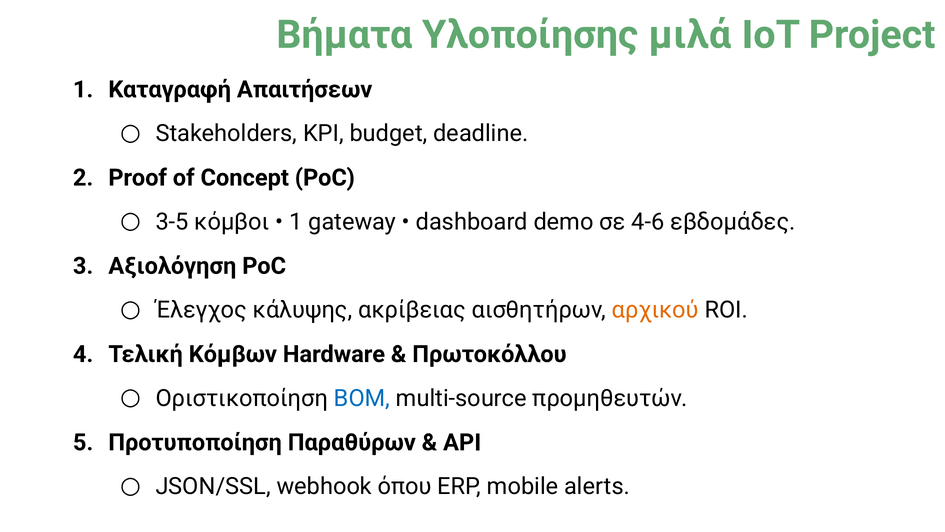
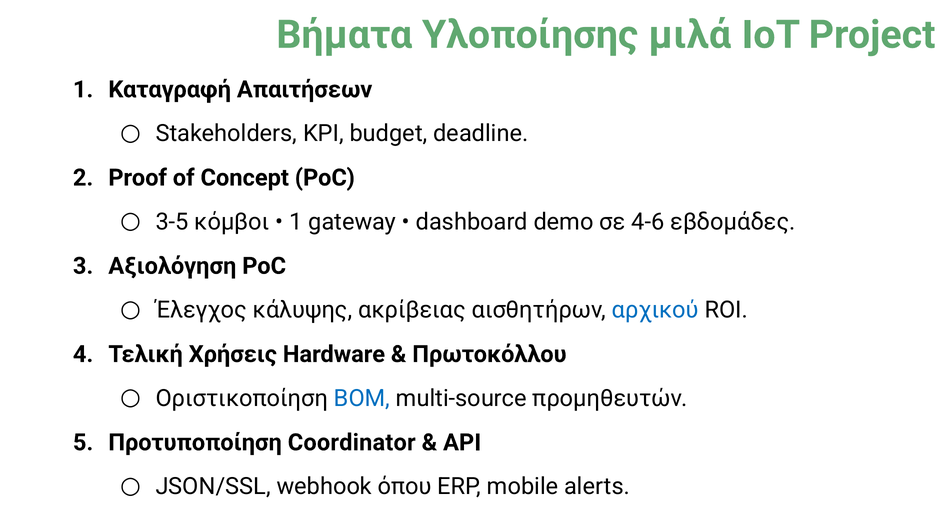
αρχικού colour: orange -> blue
Κόμβων: Κόμβων -> Χρήσεις
Παραθύρων: Παραθύρων -> Coordinator
